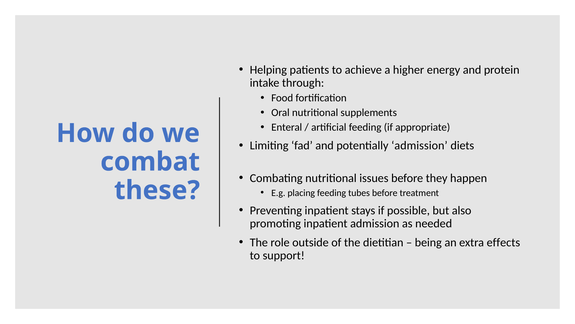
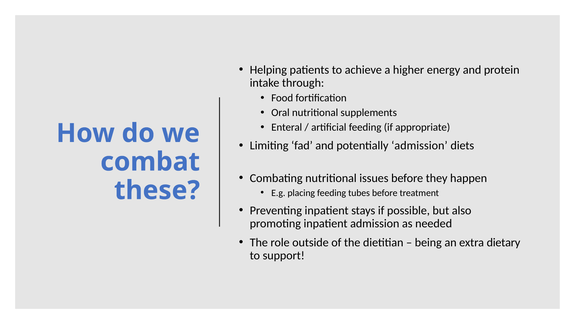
effects: effects -> dietary
